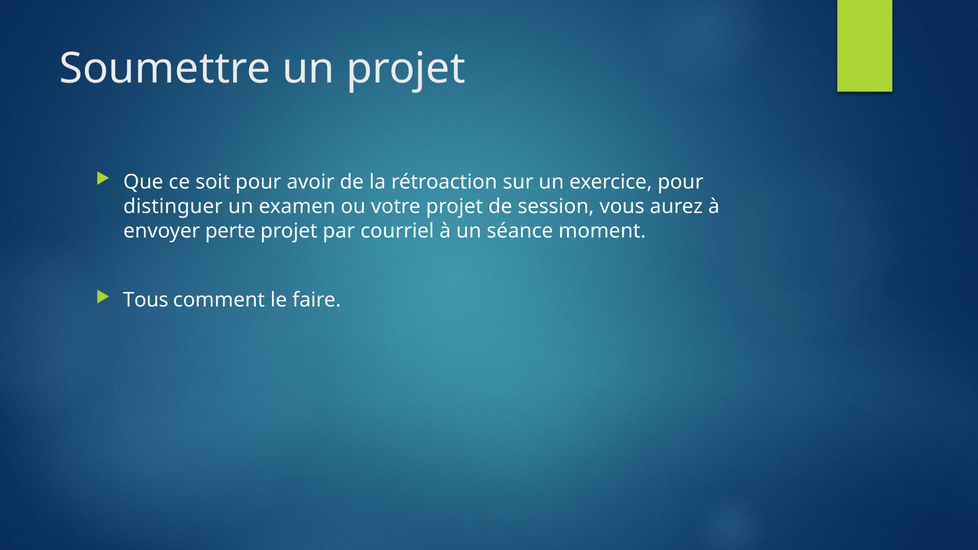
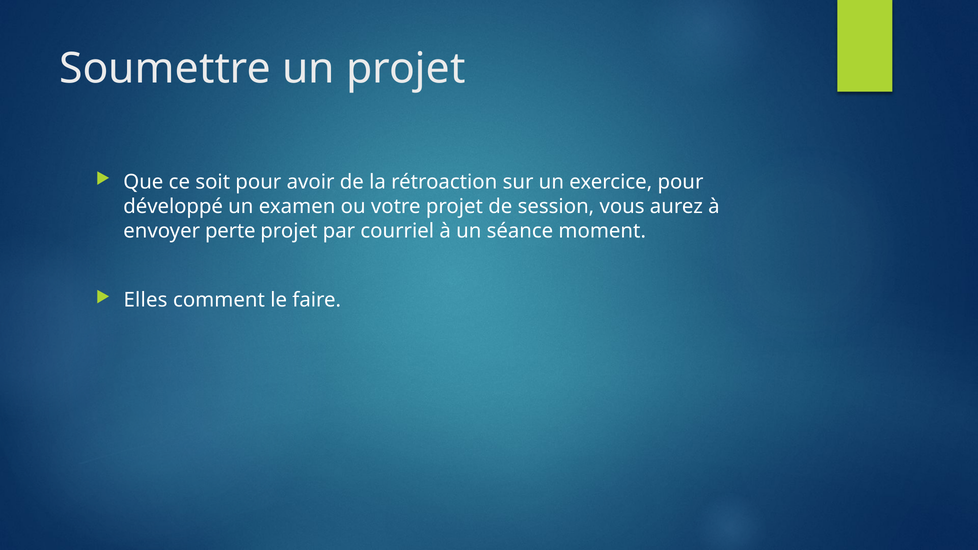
distinguer: distinguer -> développé
Tous: Tous -> Elles
